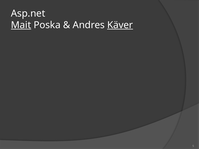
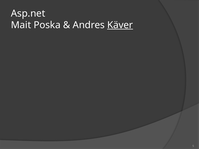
Mait underline: present -> none
